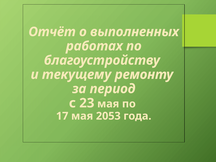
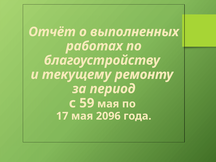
23: 23 -> 59
2053: 2053 -> 2096
